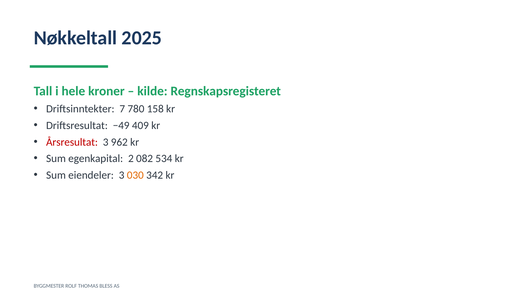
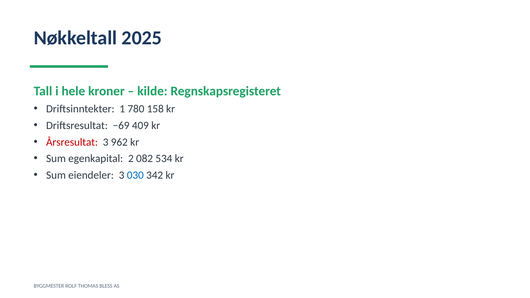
7: 7 -> 1
−49: −49 -> −69
030 colour: orange -> blue
